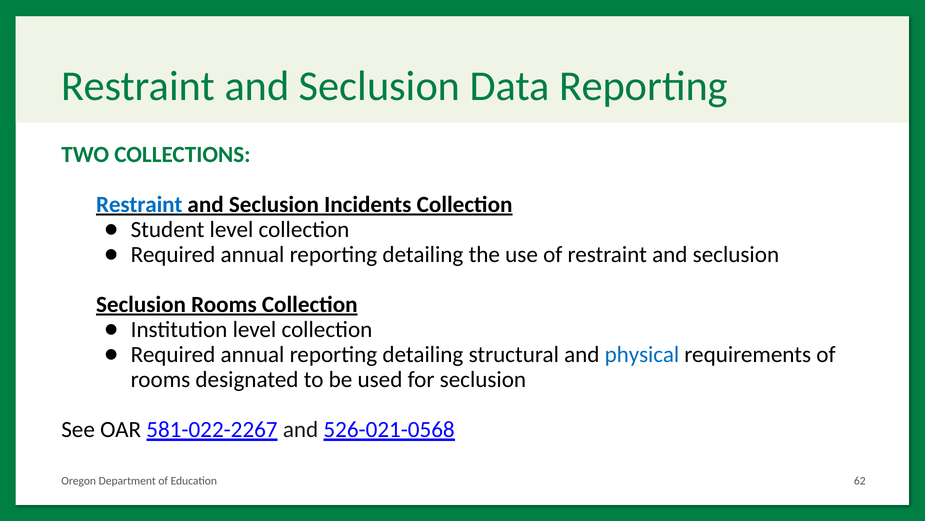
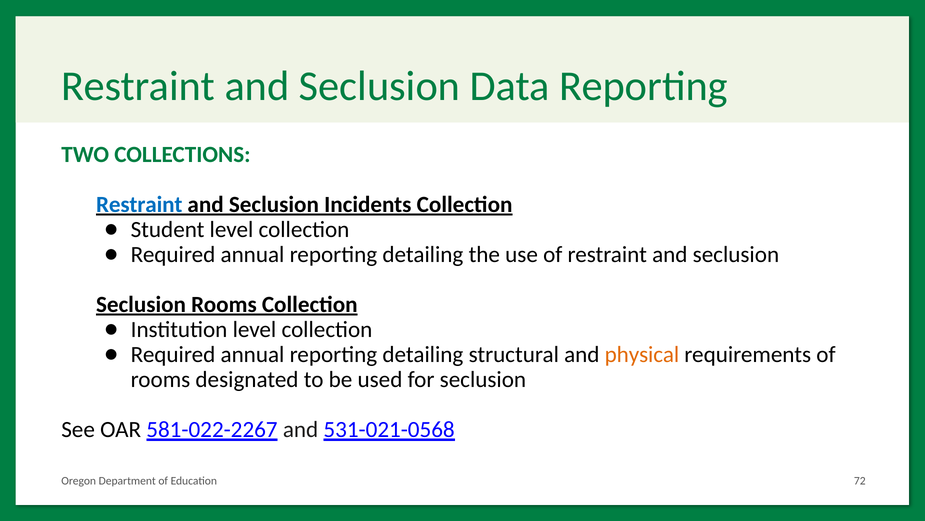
physical colour: blue -> orange
526-021-0568: 526-021-0568 -> 531-021-0568
62: 62 -> 72
